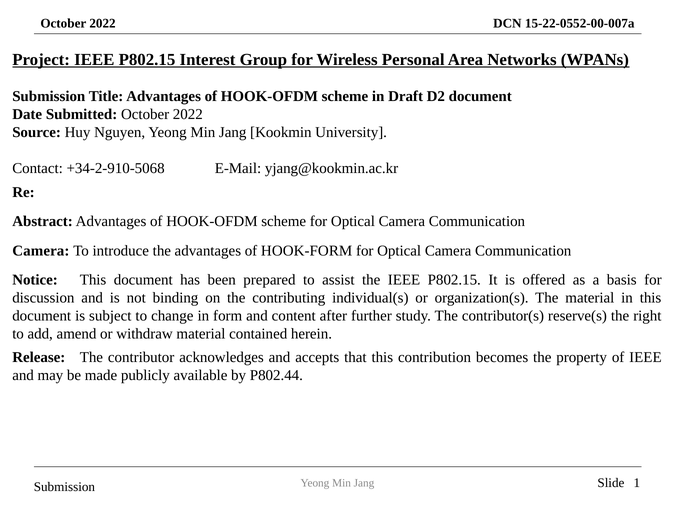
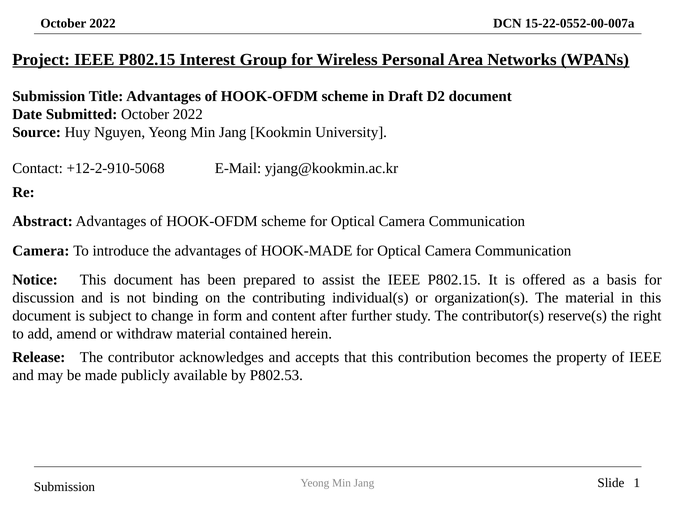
+34-2-910-5068: +34-2-910-5068 -> +12-2-910-5068
HOOK-FORM: HOOK-FORM -> HOOK-MADE
P802.44: P802.44 -> P802.53
